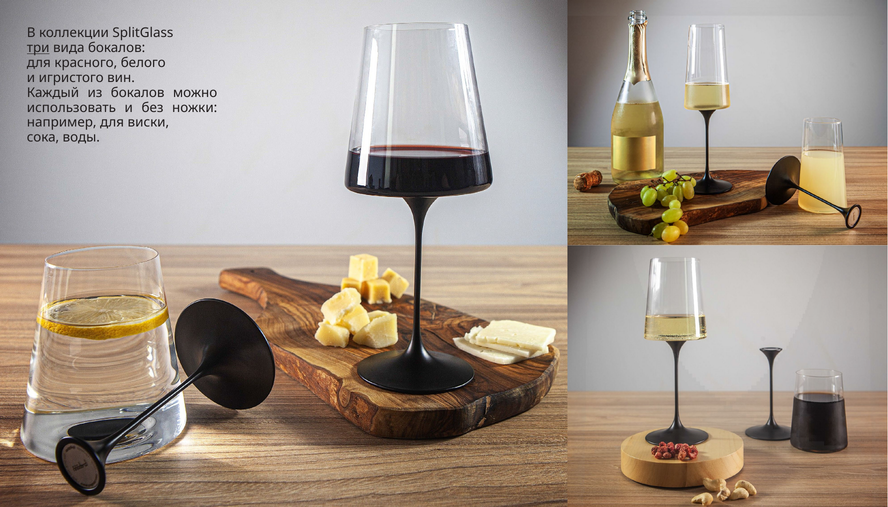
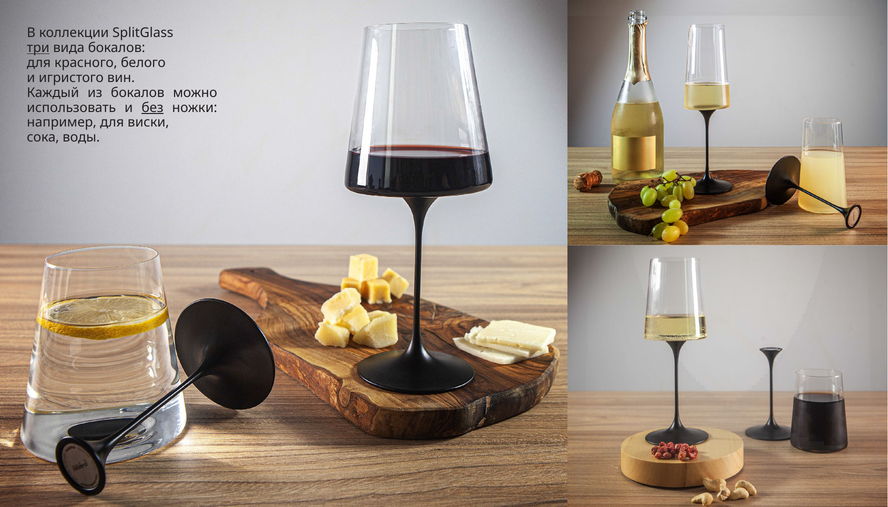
без underline: none -> present
